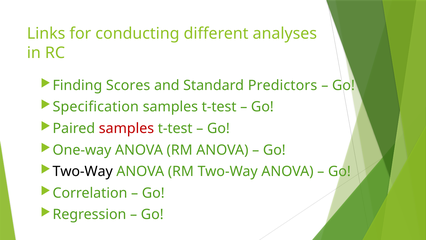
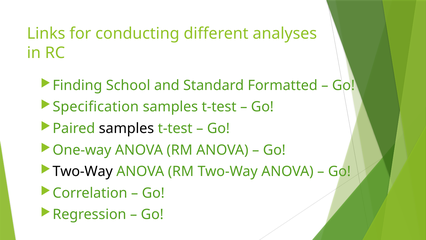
Scores: Scores -> School
Predictors: Predictors -> Formatted
samples at (126, 128) colour: red -> black
